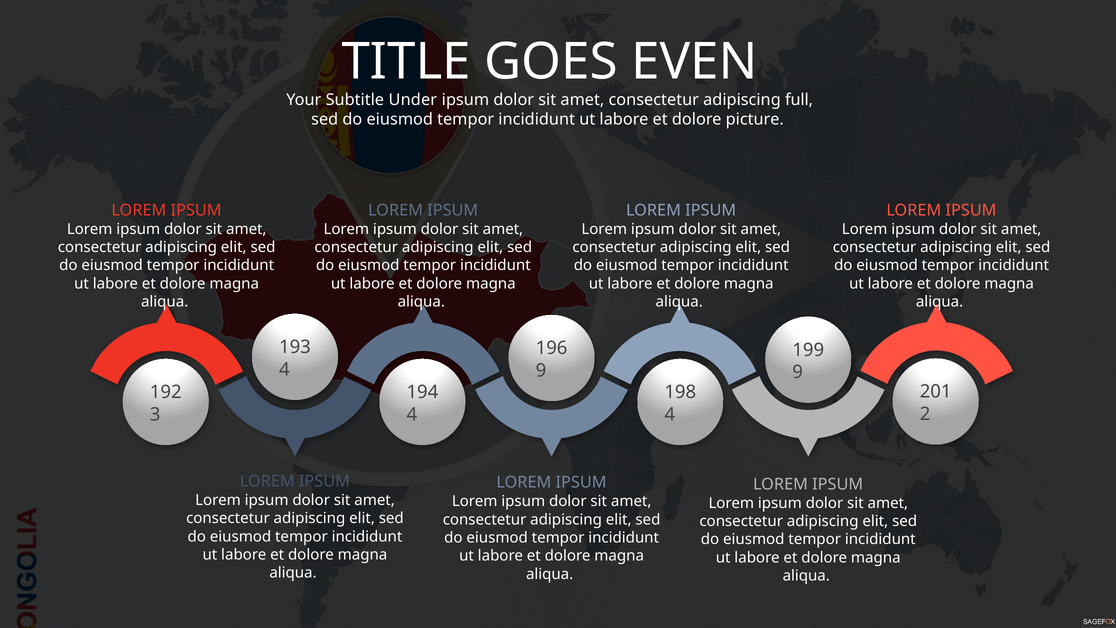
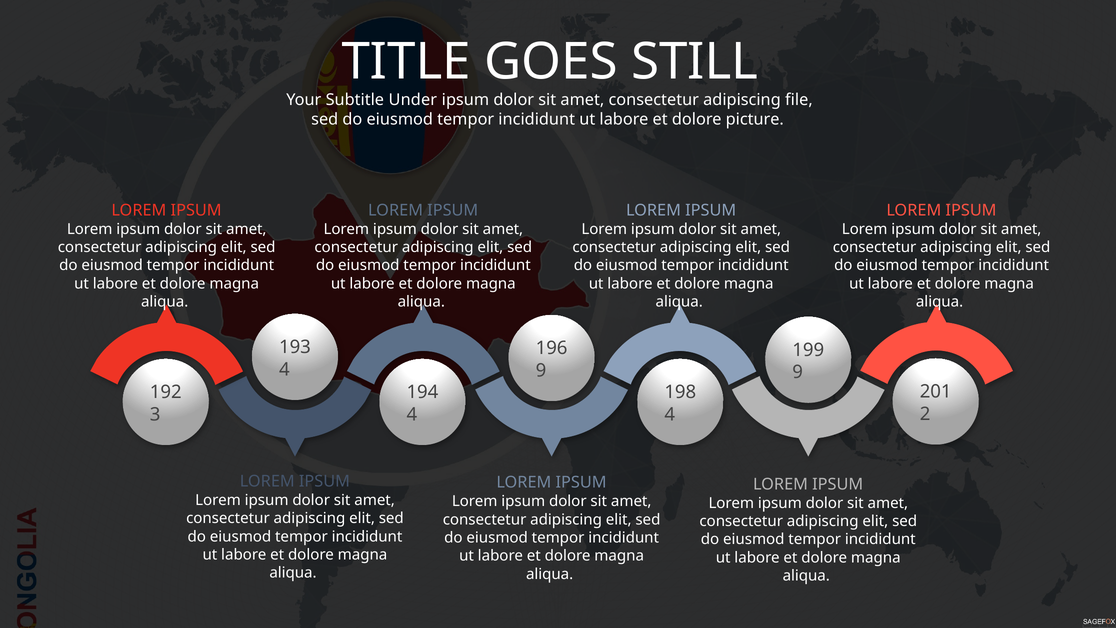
EVEN: EVEN -> STILL
full: full -> file
